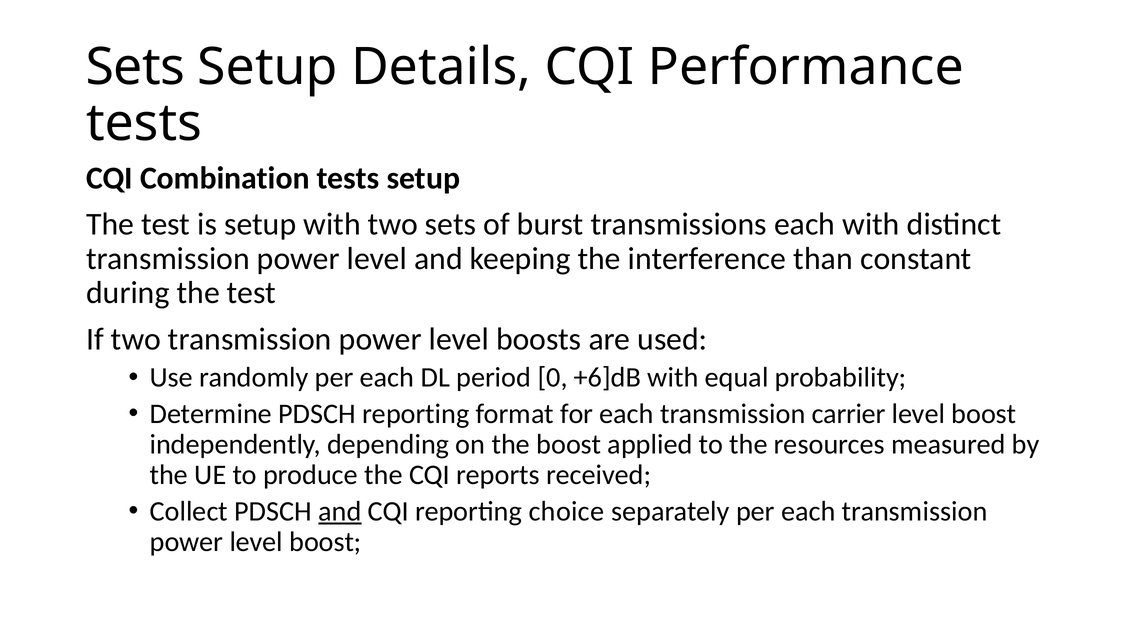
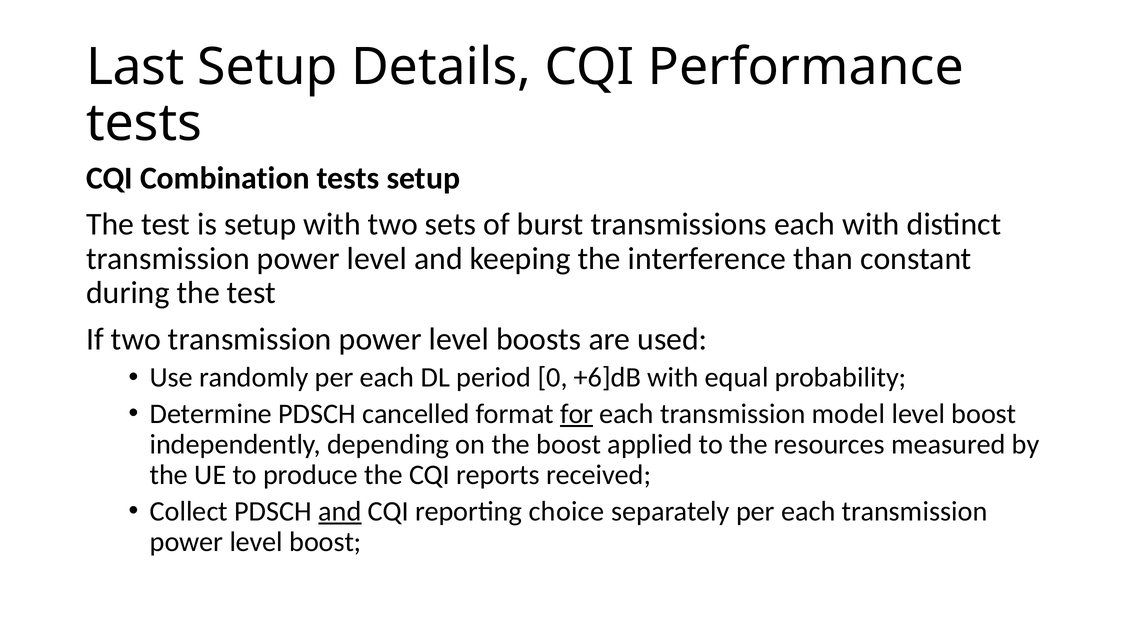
Sets at (135, 67): Sets -> Last
PDSCH reporting: reporting -> cancelled
for underline: none -> present
carrier: carrier -> model
